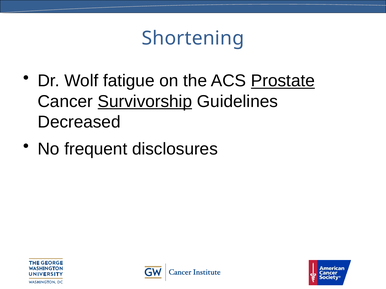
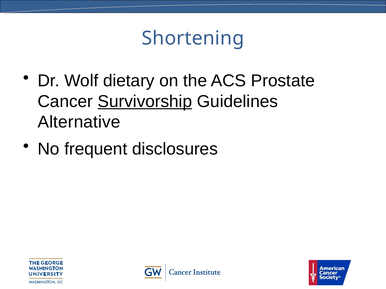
fatigue: fatigue -> dietary
Prostate underline: present -> none
Decreased: Decreased -> Alternative
